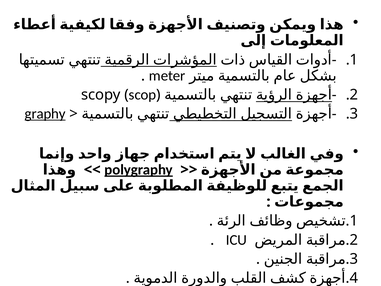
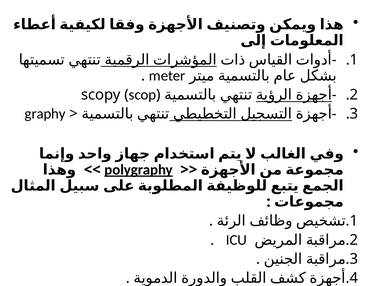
graphy underline: present -> none
